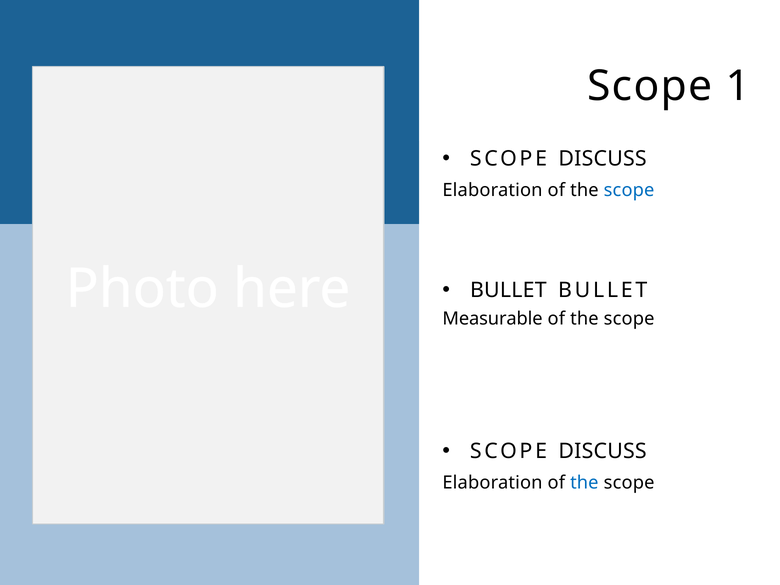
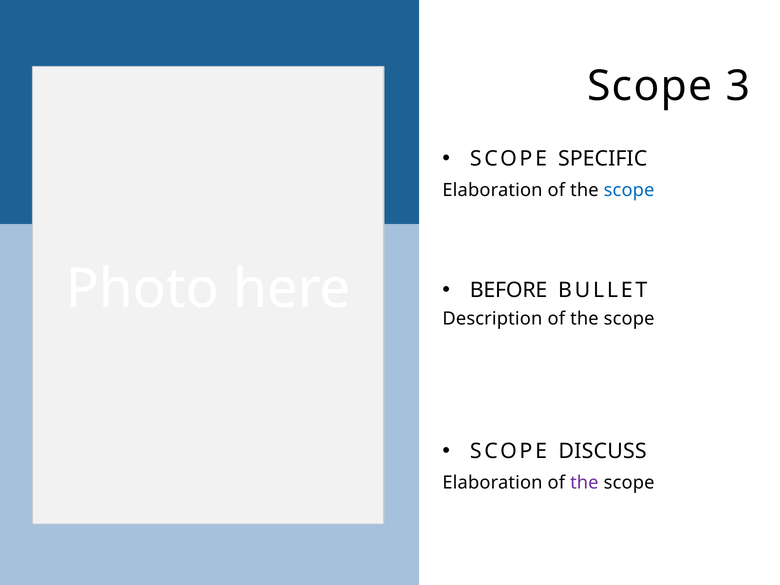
1: 1 -> 3
DISCUSS at (603, 159): DISCUSS -> SPECIFIC
BULLET at (508, 290): BULLET -> BEFORE
Measurable: Measurable -> Description
the at (584, 483) colour: blue -> purple
